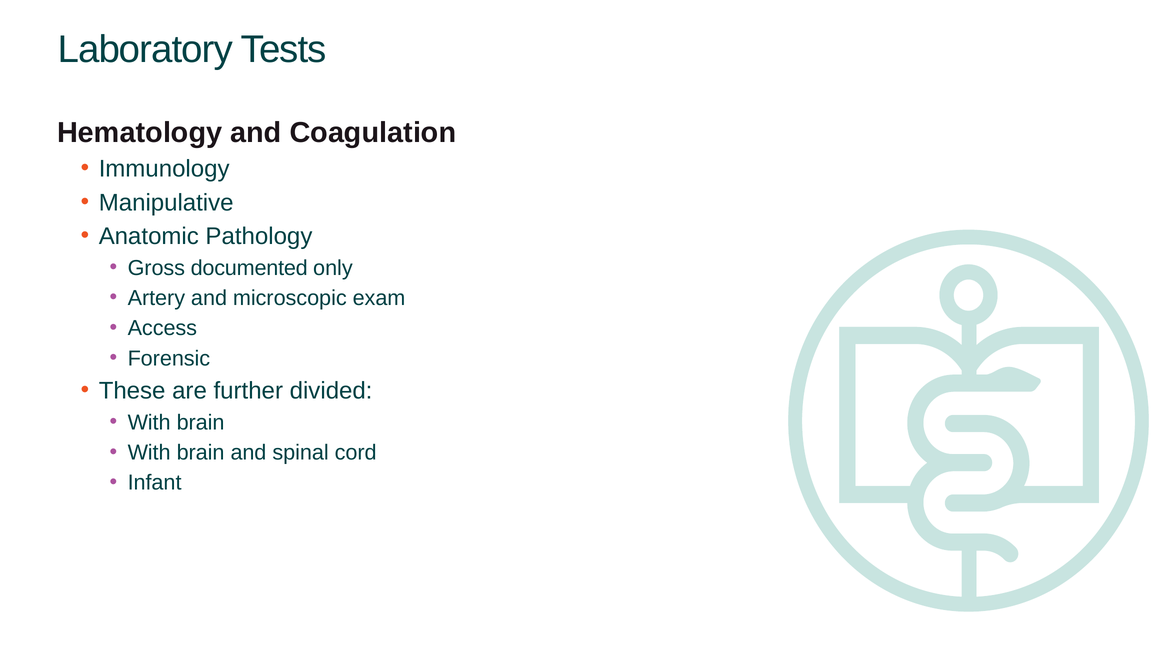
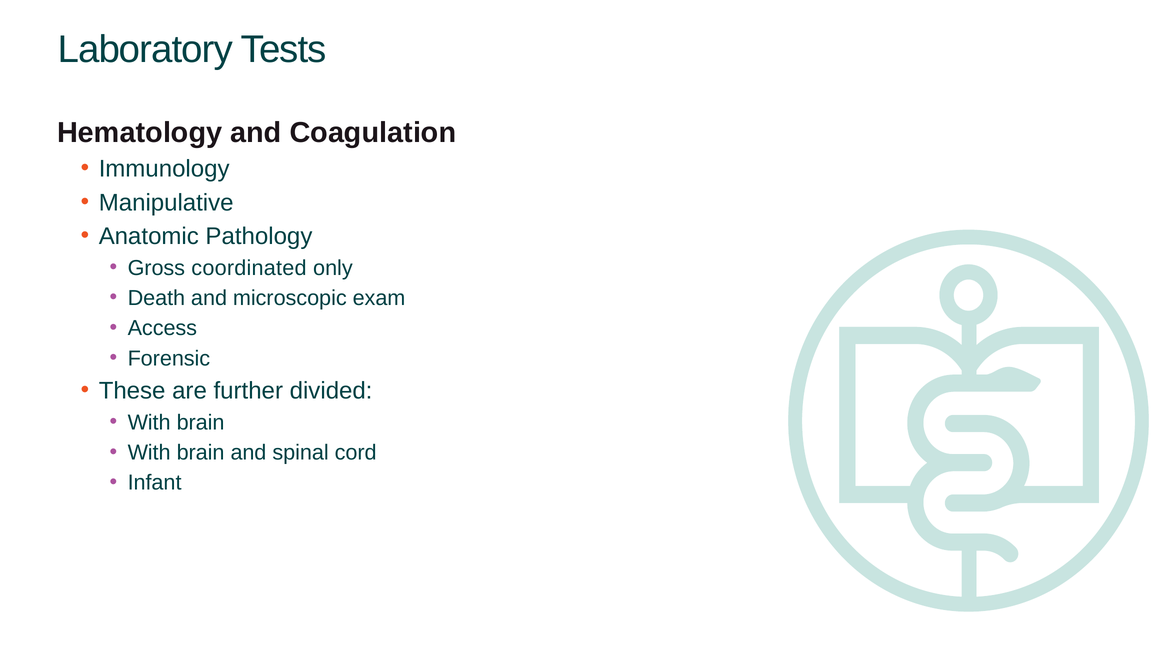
documented: documented -> coordinated
Artery: Artery -> Death
